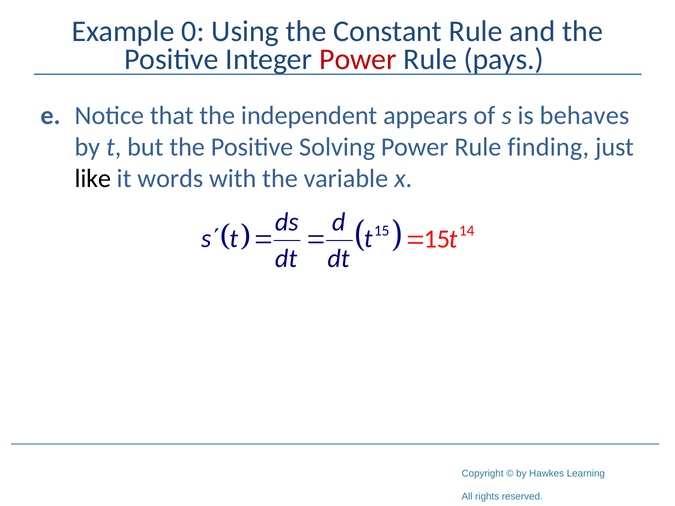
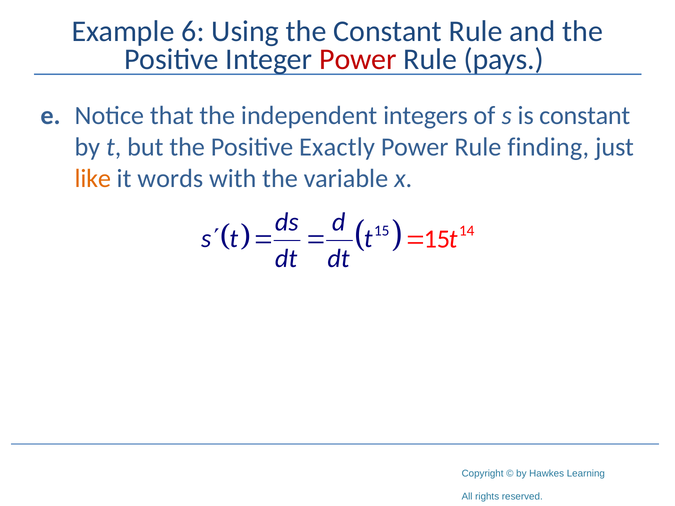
0: 0 -> 6
appears: appears -> integers
is behaves: behaves -> constant
Solving: Solving -> Exactly
like colour: black -> orange
